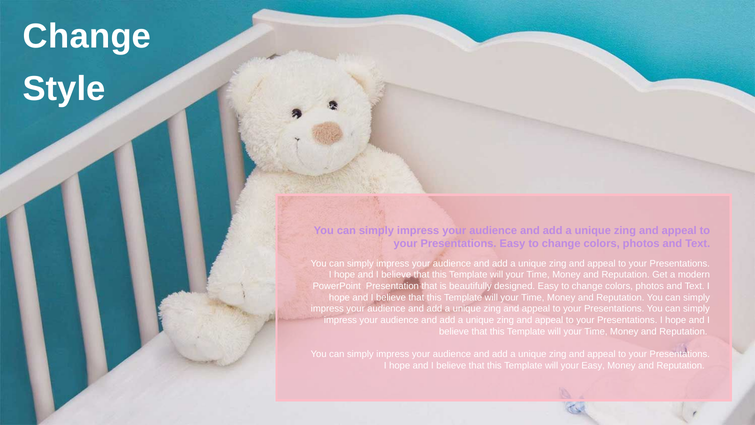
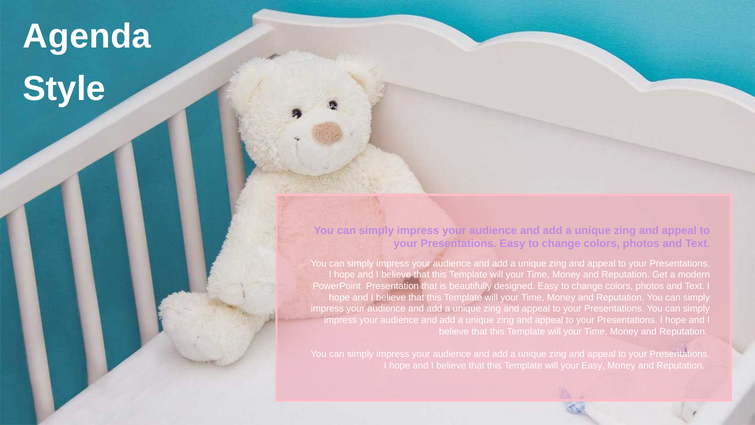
Change at (87, 36): Change -> Agenda
